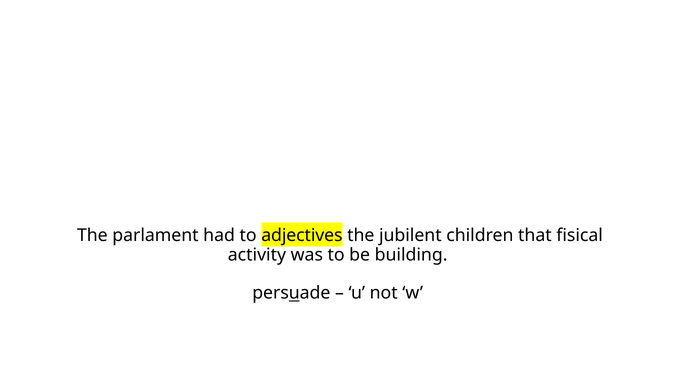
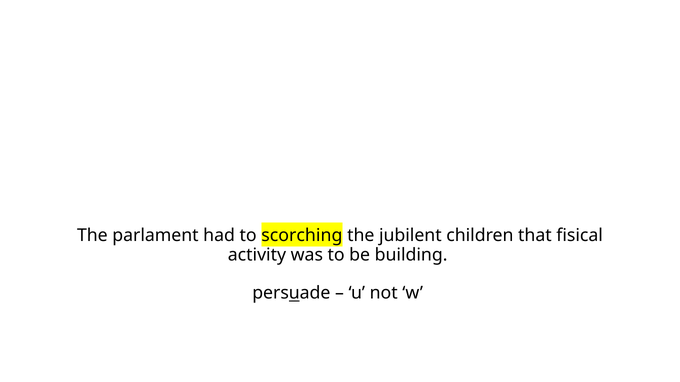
adjectives: adjectives -> scorching
